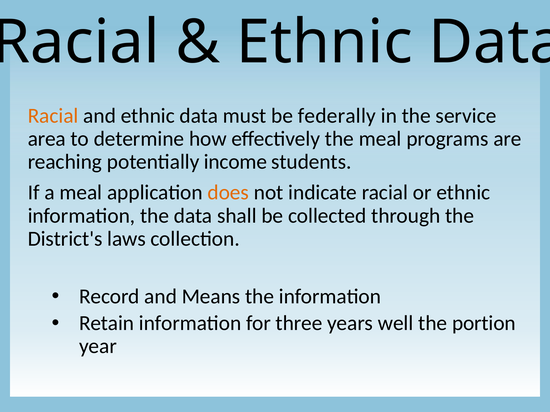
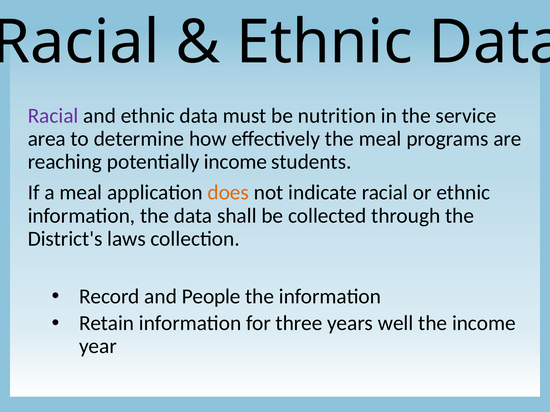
Racial at (53, 116) colour: orange -> purple
federally: federally -> nutrition
Means: Means -> People
the portion: portion -> income
